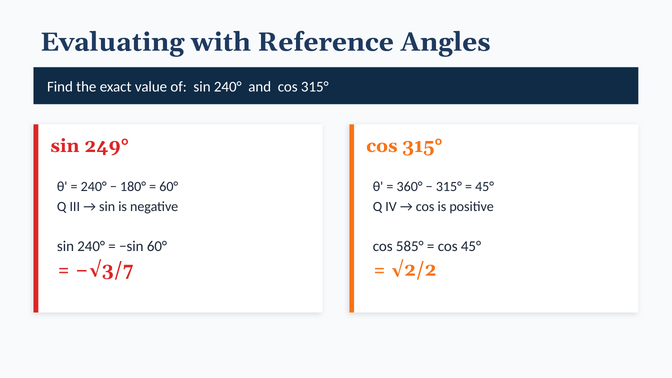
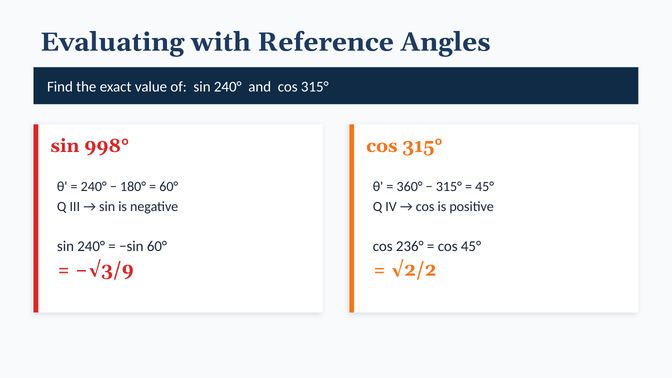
249°: 249° -> 998°
585°: 585° -> 236°
−√3/7: −√3/7 -> −√3/9
